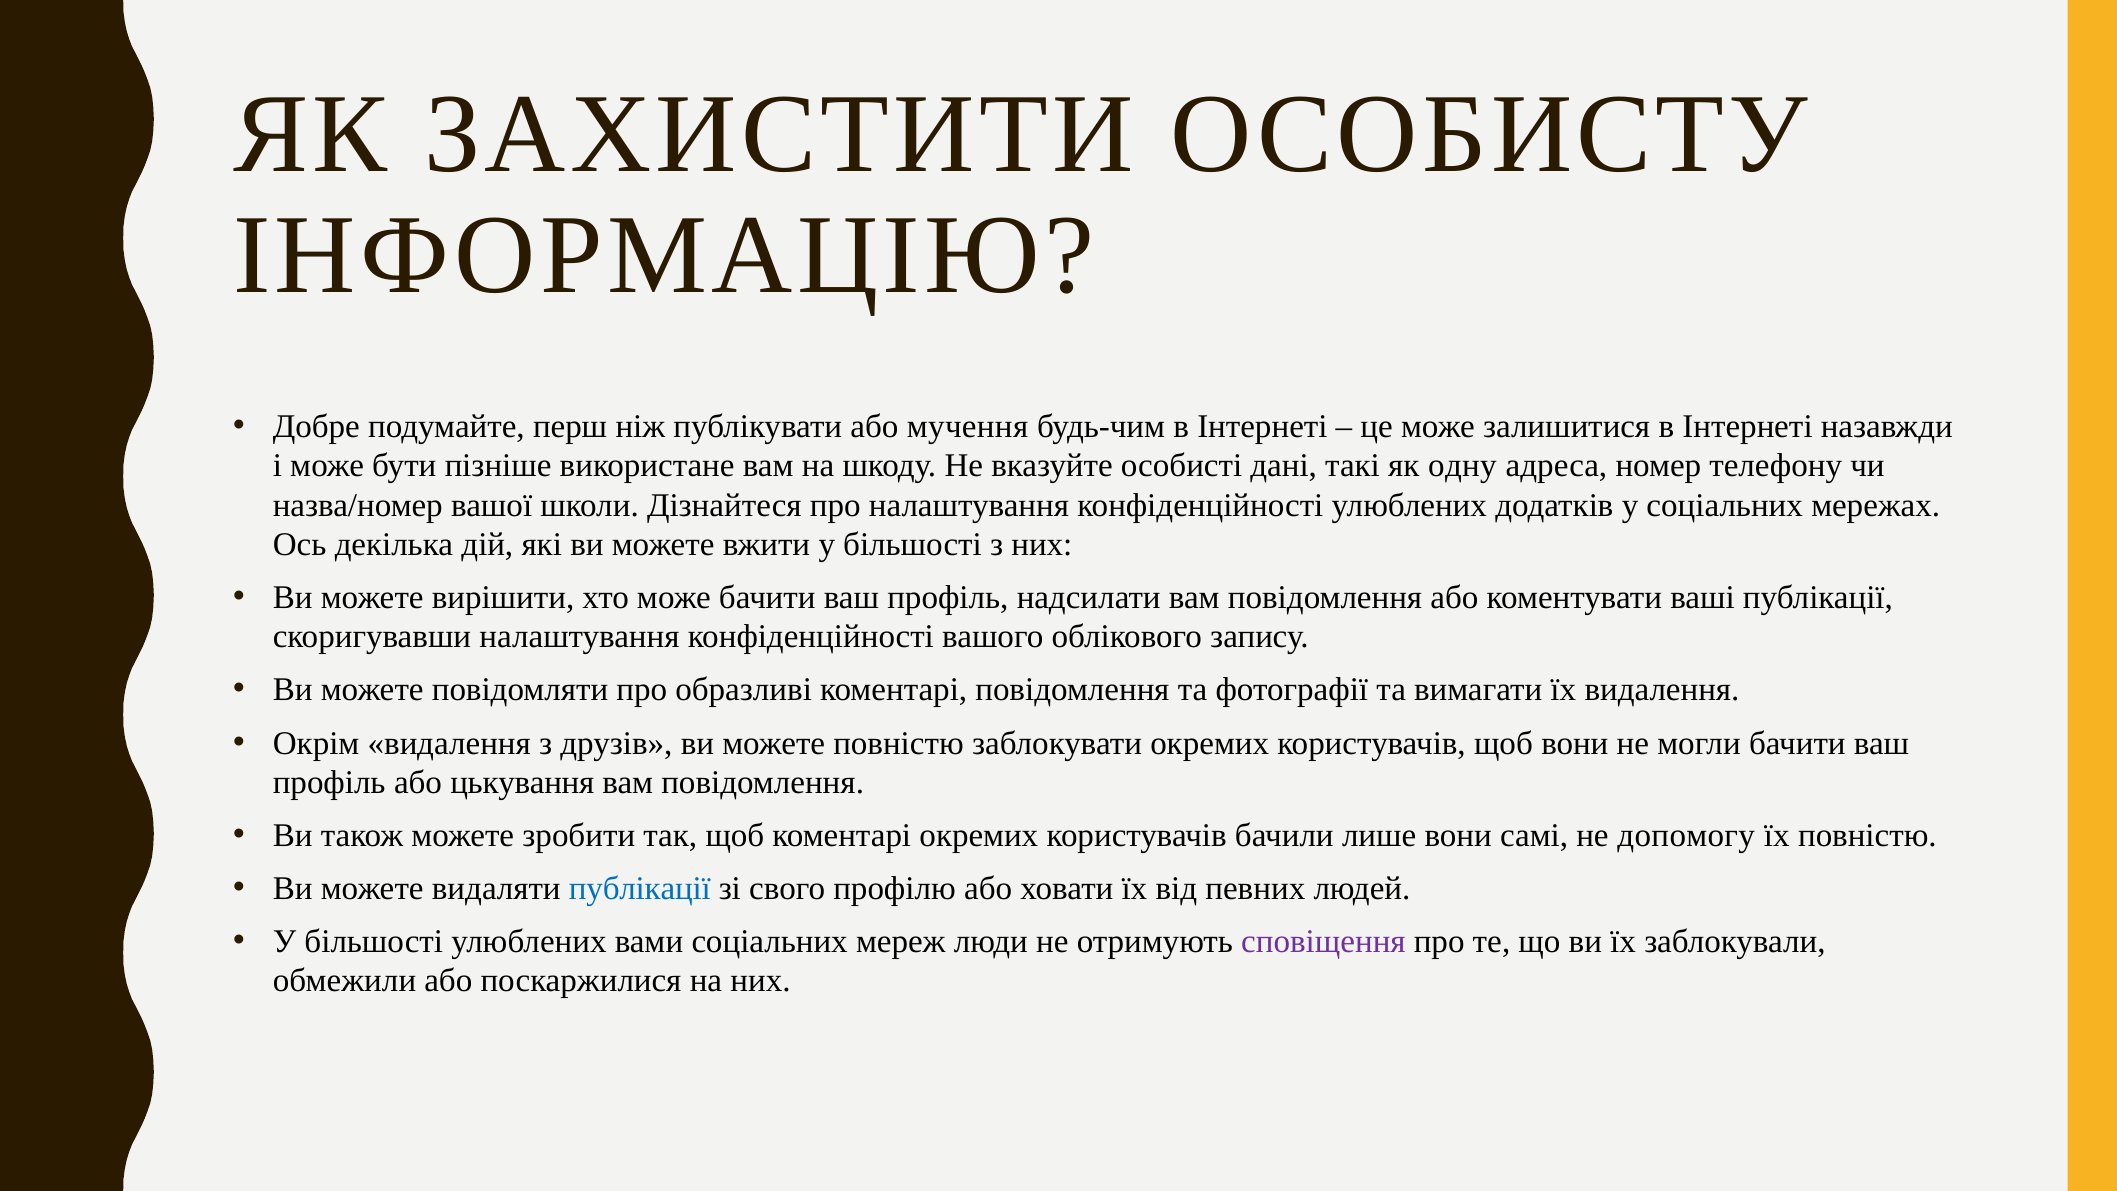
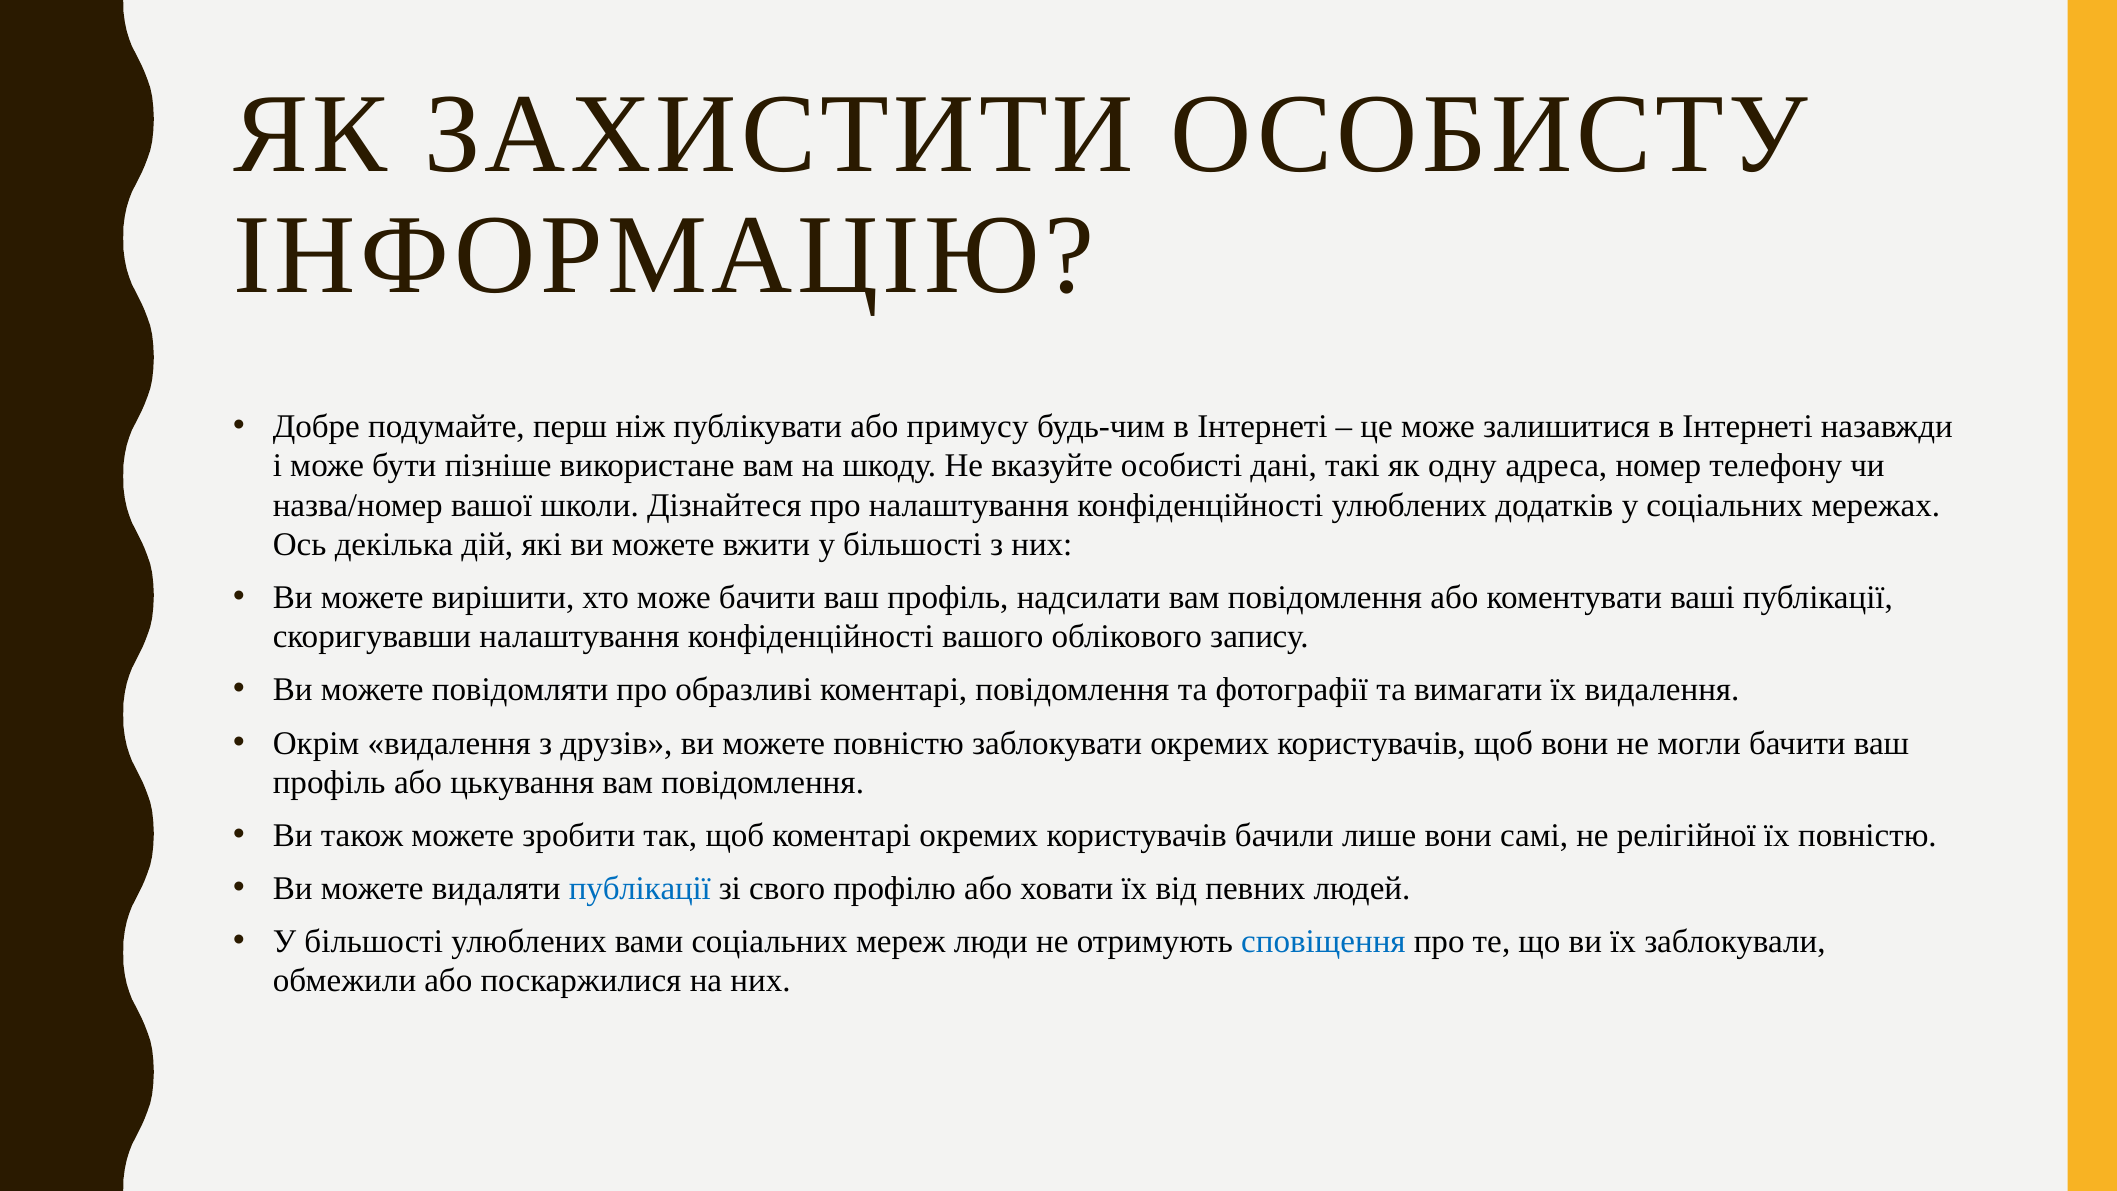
мучення: мучення -> примусу
допомогу: допомогу -> релігійної
сповіщення colour: purple -> blue
